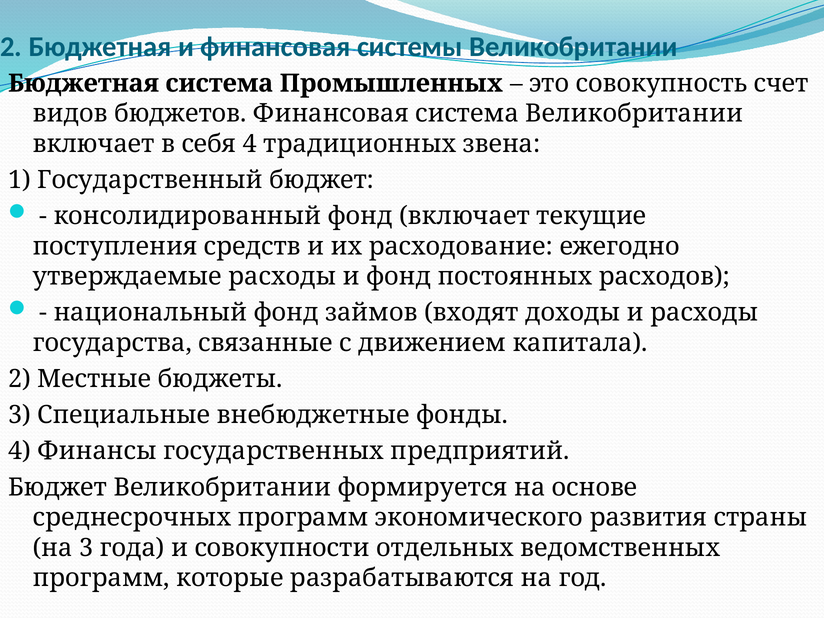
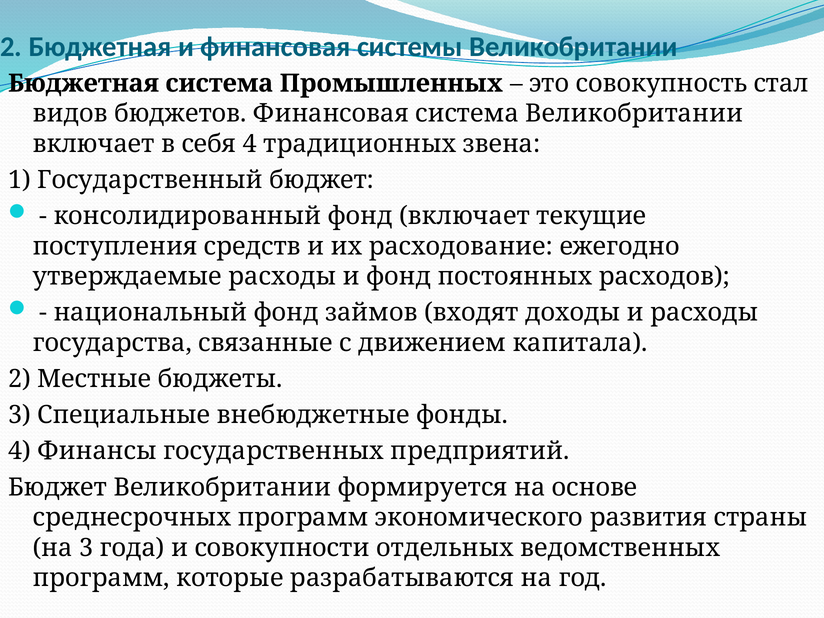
счет: счет -> стал
